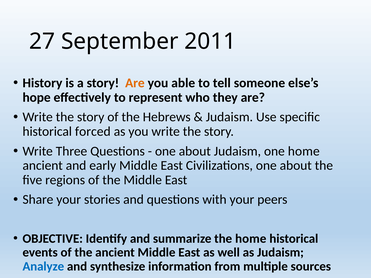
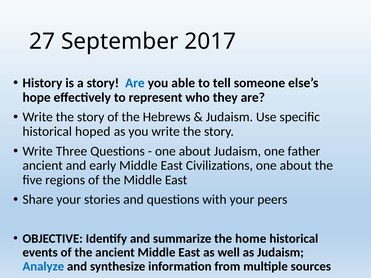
2011: 2011 -> 2017
Are at (135, 83) colour: orange -> blue
forced: forced -> hoped
one home: home -> father
